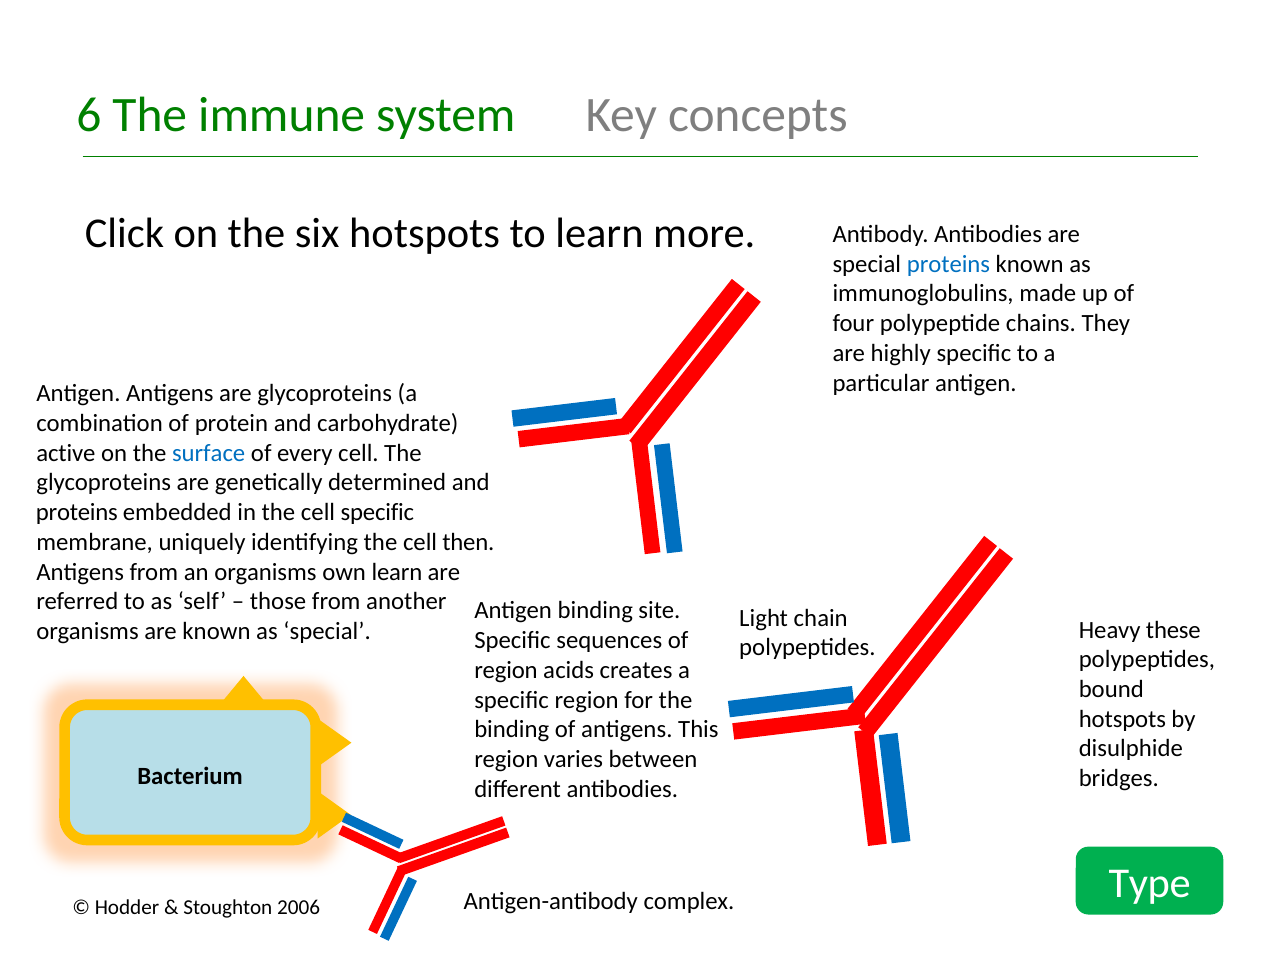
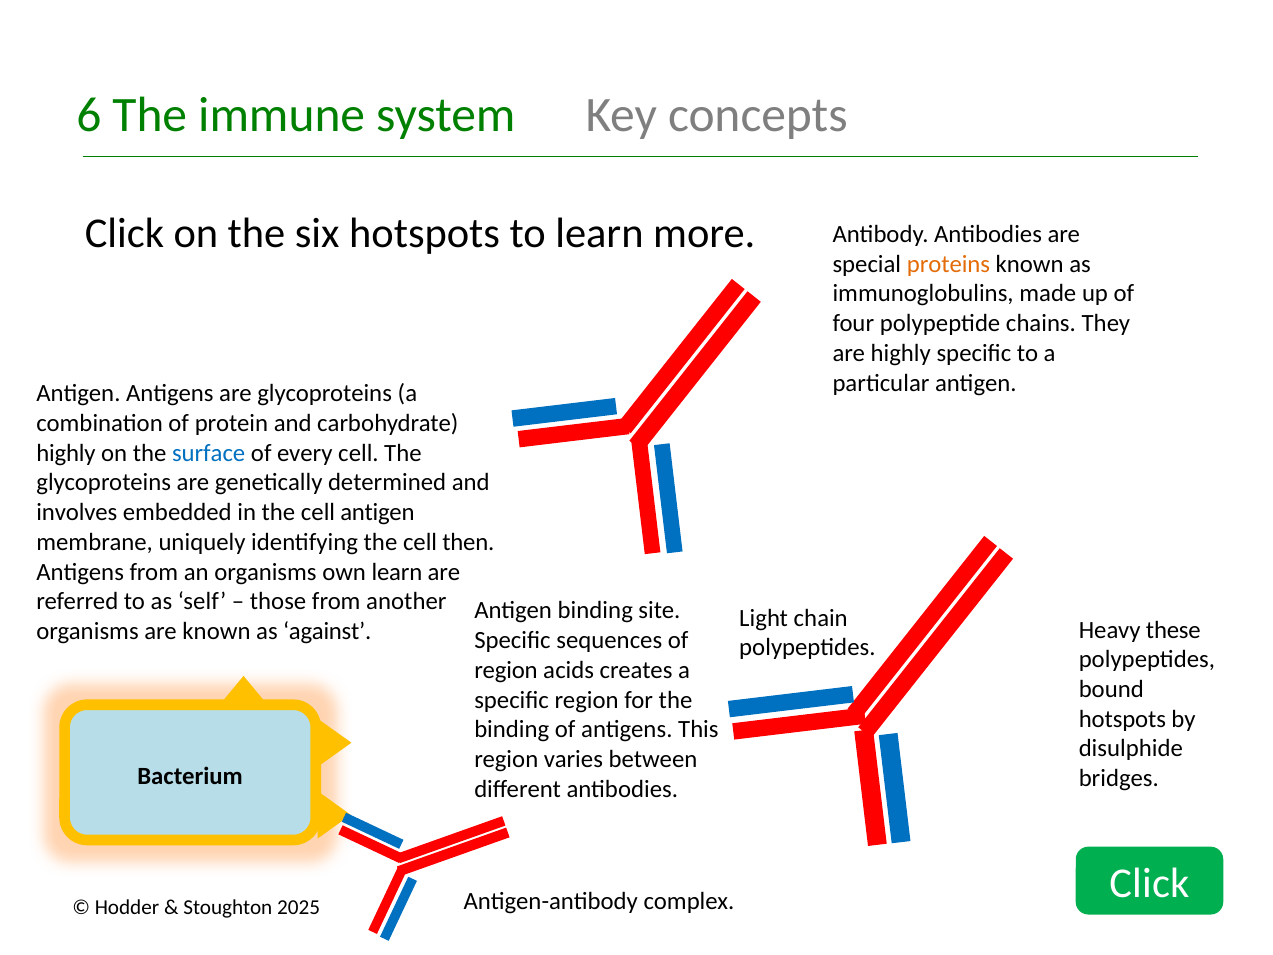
proteins at (948, 264) colour: blue -> orange
active at (66, 453): active -> highly
proteins at (77, 512): proteins -> involves
cell specific: specific -> antigen
as special: special -> against
Type at (1150, 883): Type -> Click
2006: 2006 -> 2025
